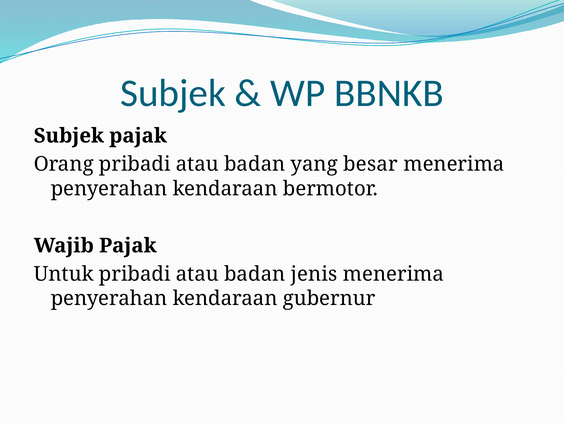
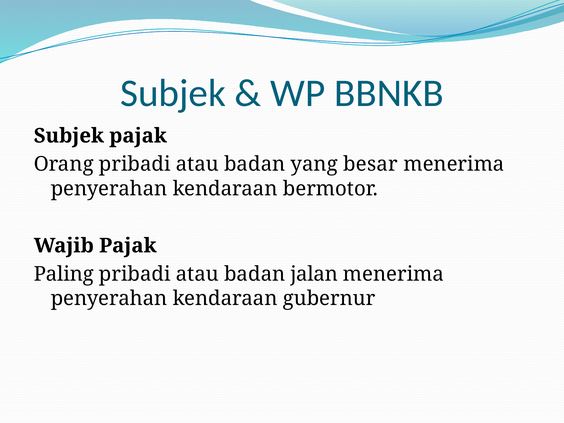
Untuk: Untuk -> Paling
jenis: jenis -> jalan
